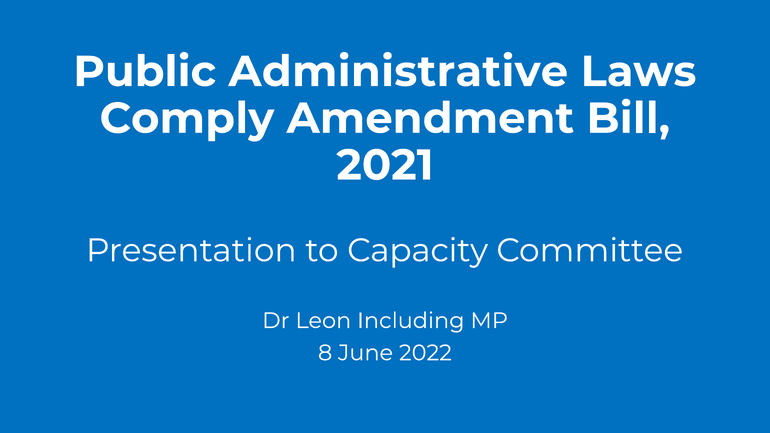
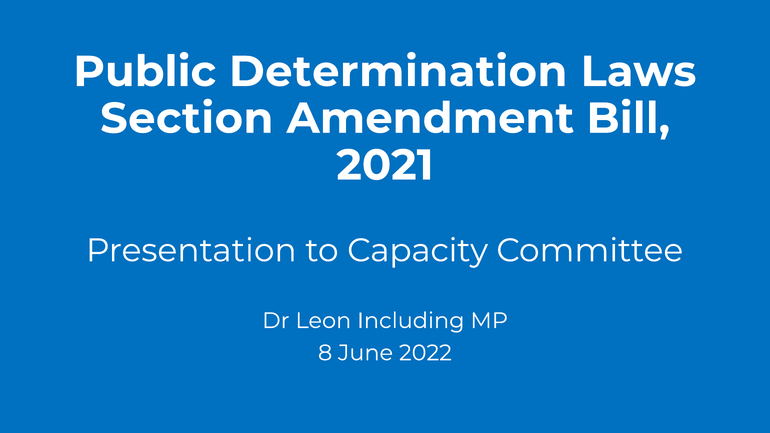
Administrative: Administrative -> Determination
Comply: Comply -> Section
